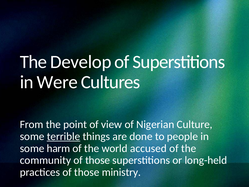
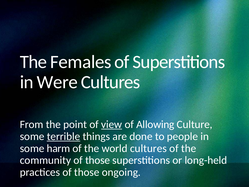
Develop: Develop -> Females
view underline: none -> present
Nigerian: Nigerian -> Allowing
world accused: accused -> cultures
ministry: ministry -> ongoing
